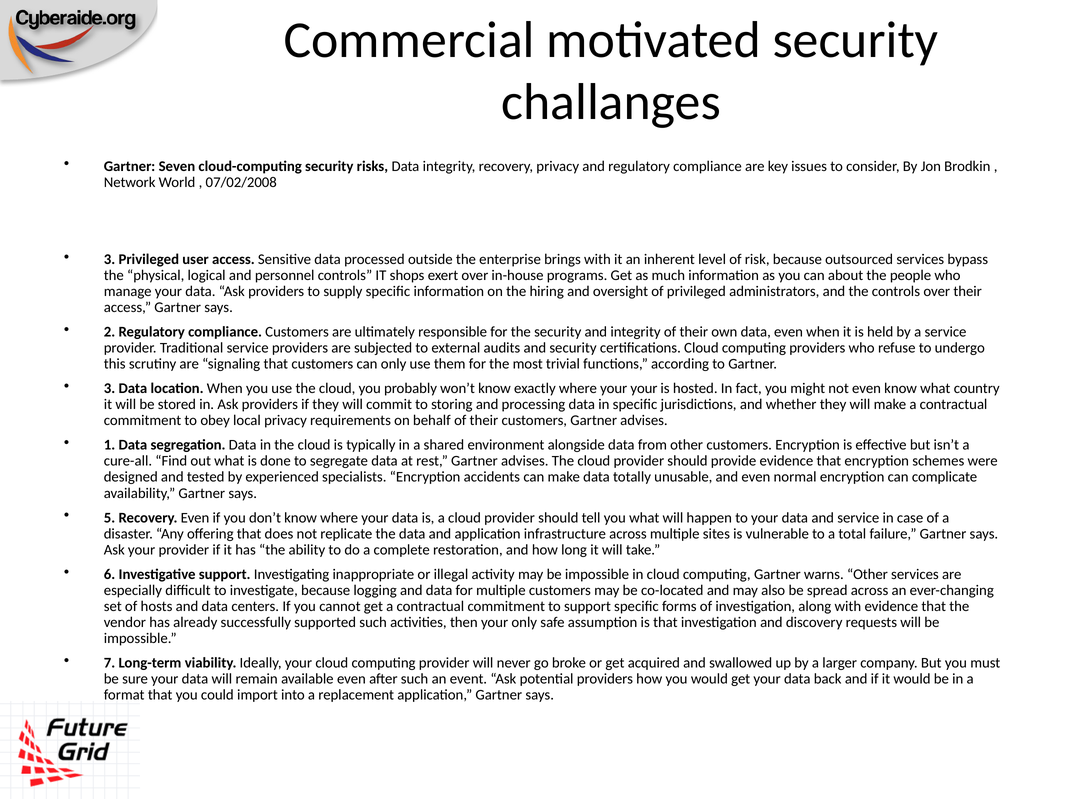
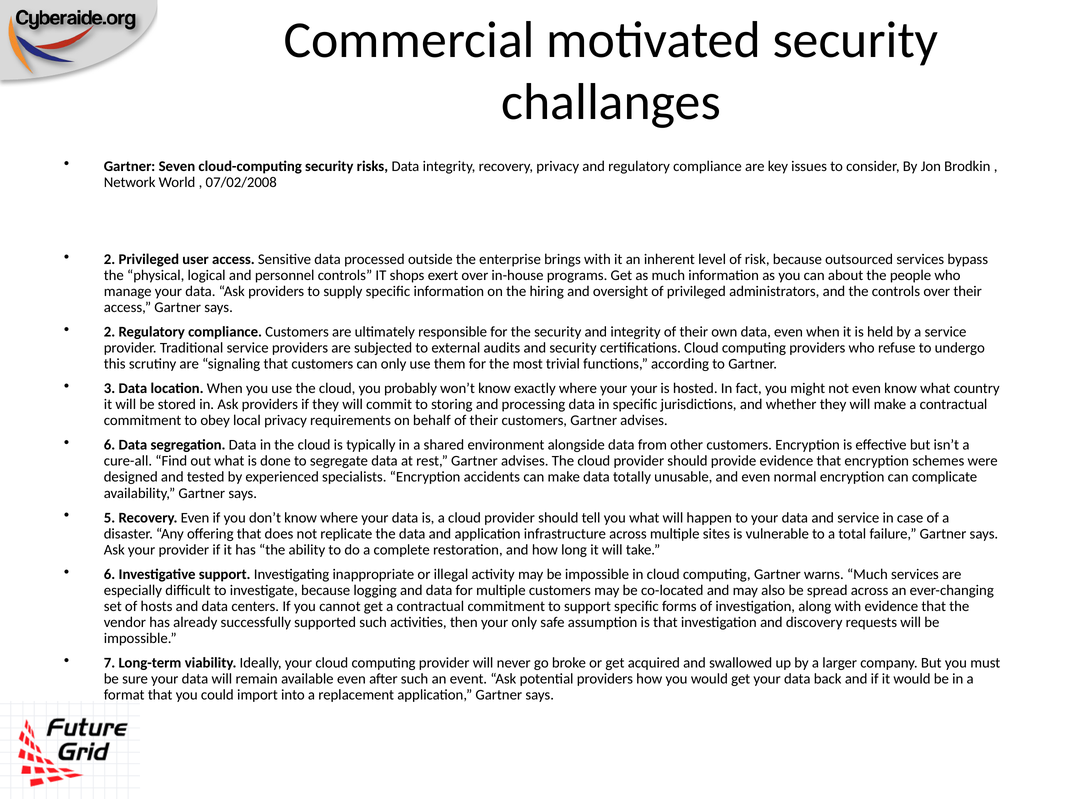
3 at (110, 259): 3 -> 2
1 at (110, 445): 1 -> 6
warns Other: Other -> Much
